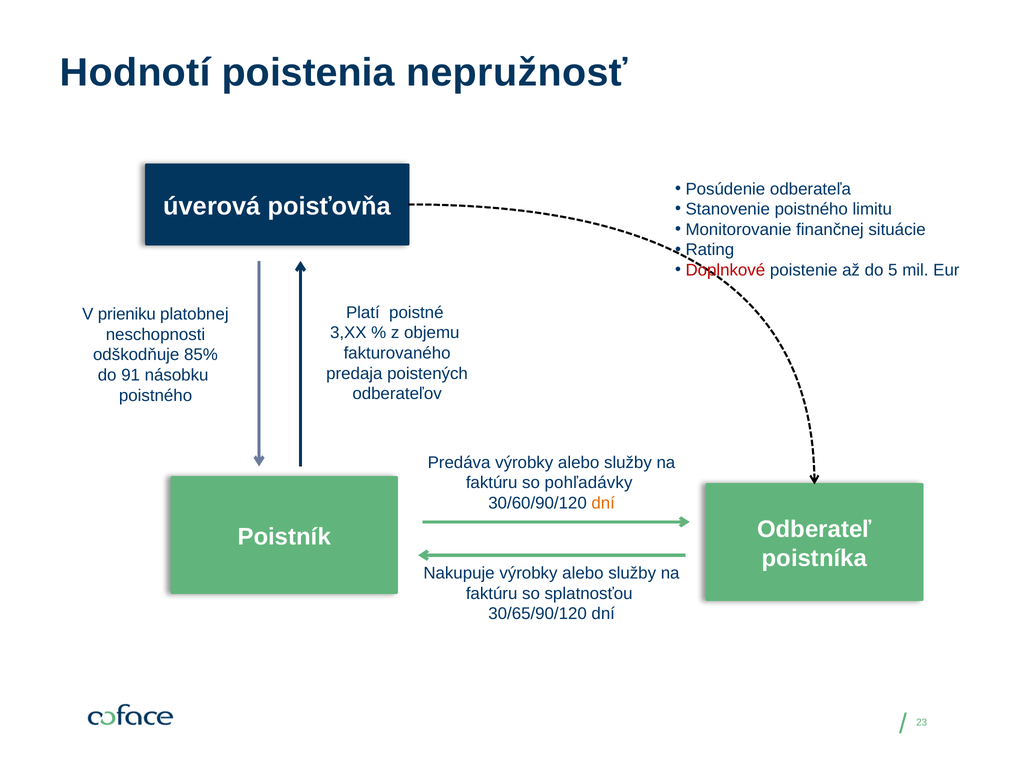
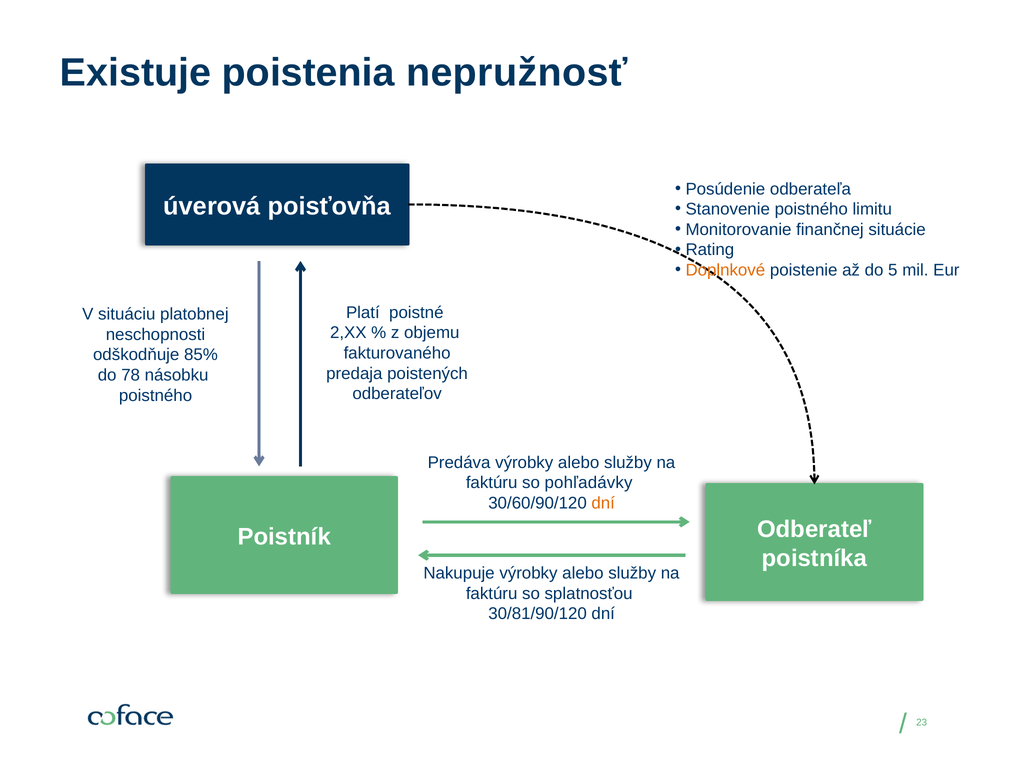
Hodnotí: Hodnotí -> Existuje
Doplnkové colour: red -> orange
prieniku: prieniku -> situáciu
3,XX: 3,XX -> 2,XX
91: 91 -> 78
30/65/90/120: 30/65/90/120 -> 30/81/90/120
